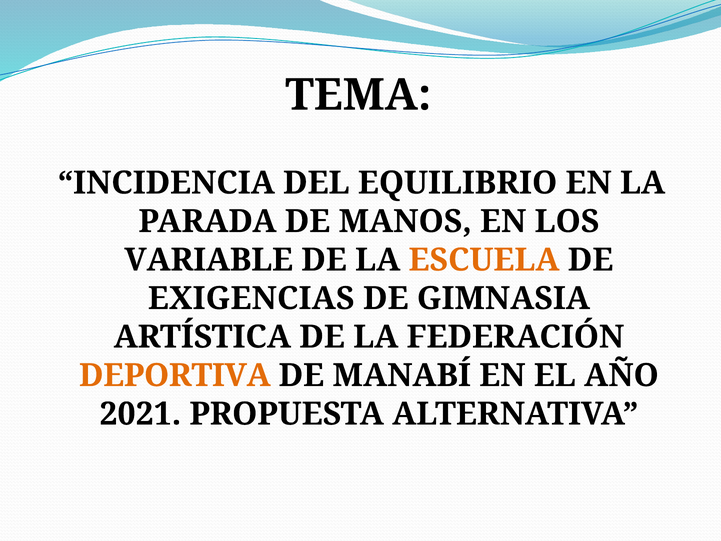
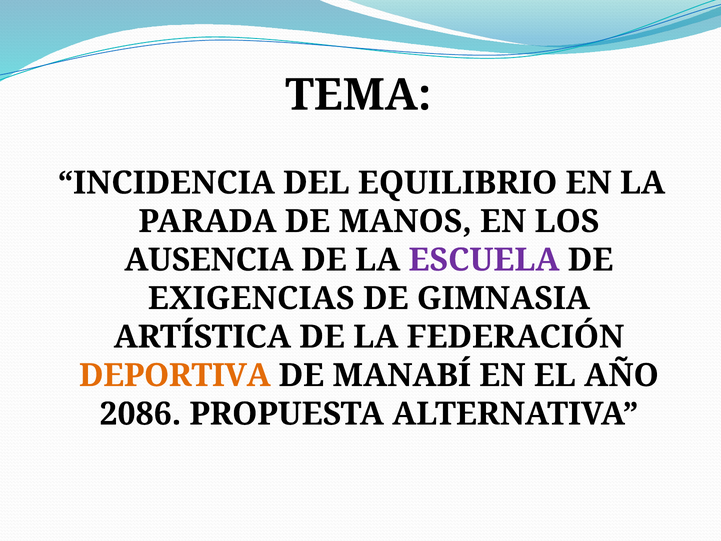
VARIABLE: VARIABLE -> AUSENCIA
ESCUELA colour: orange -> purple
2021: 2021 -> 2086
